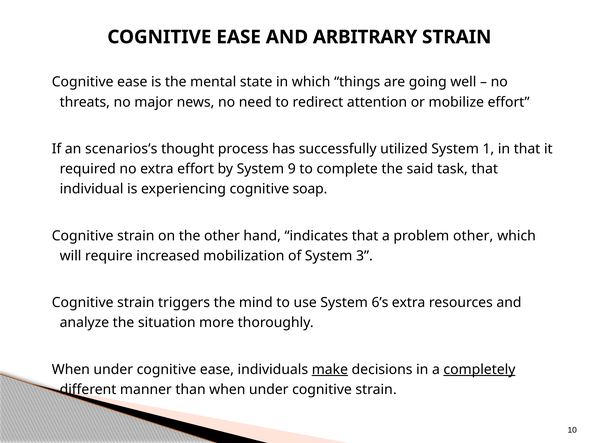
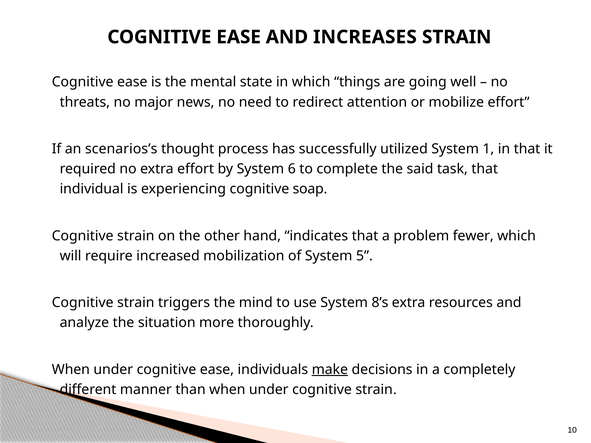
ARBITRARY: ARBITRARY -> INCREASES
9: 9 -> 6
problem other: other -> fewer
3: 3 -> 5
6’s: 6’s -> 8’s
completely underline: present -> none
